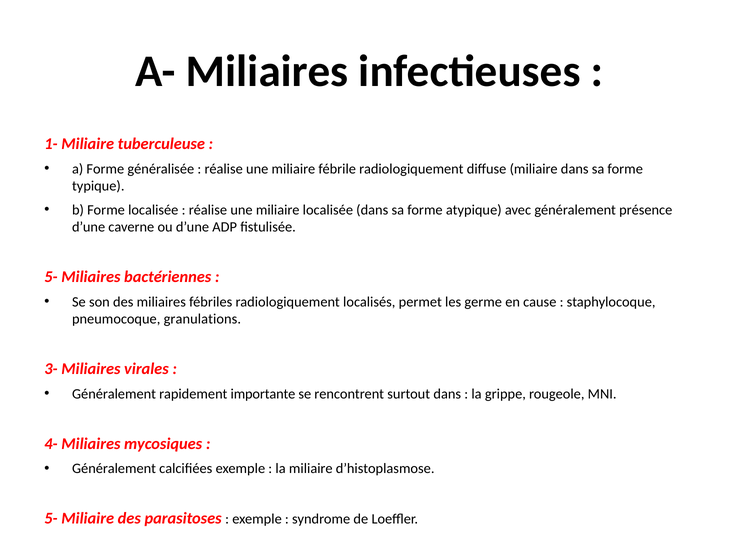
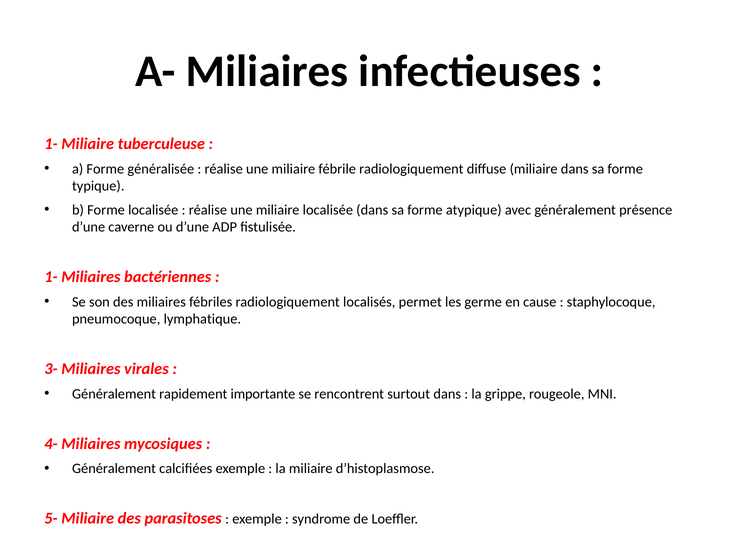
5- at (51, 277): 5- -> 1-
granulations: granulations -> lymphatique
